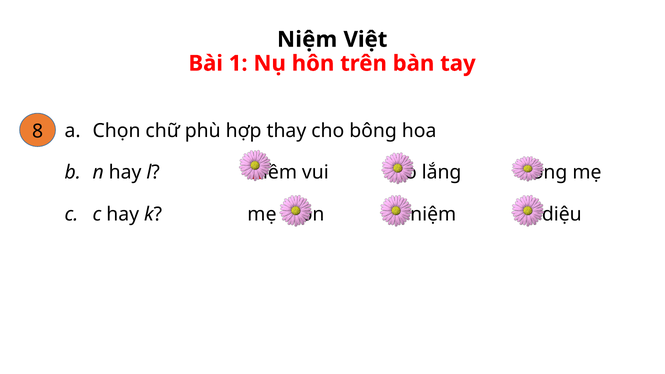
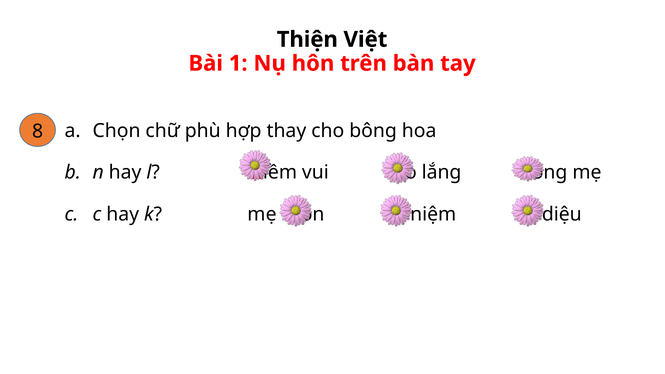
Niệm at (307, 39): Niệm -> Thiện
